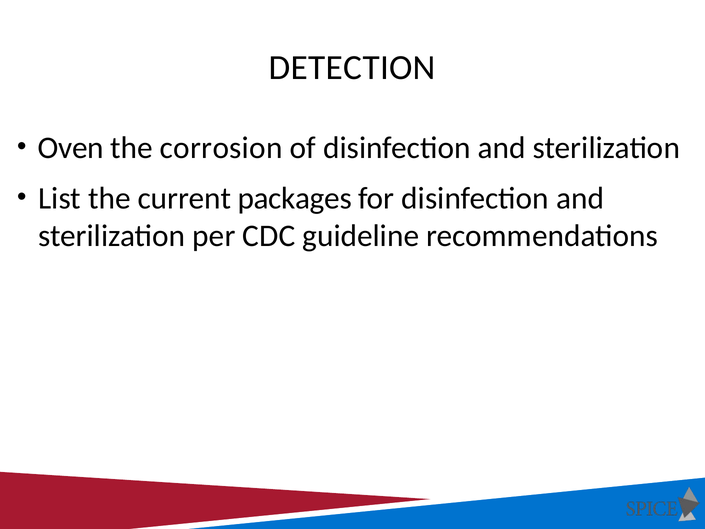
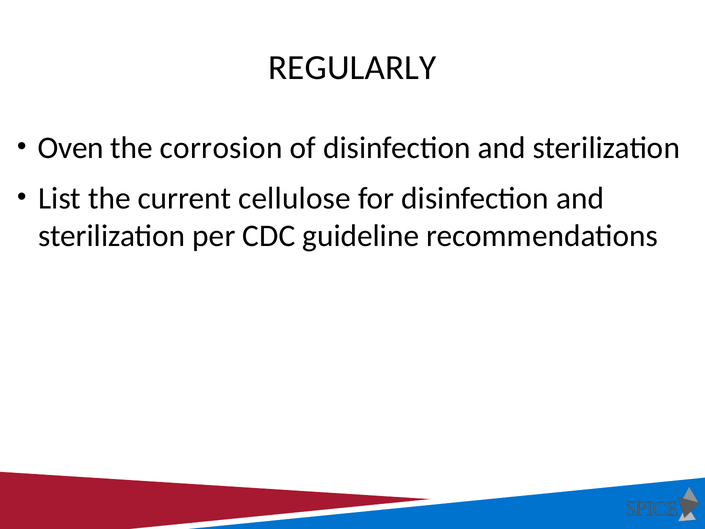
DETECTION: DETECTION -> REGULARLY
packages: packages -> cellulose
